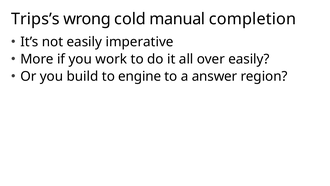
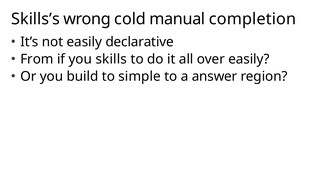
Trips’s: Trips’s -> Skills’s
imperative: imperative -> declarative
More: More -> From
work: work -> skills
engine: engine -> simple
